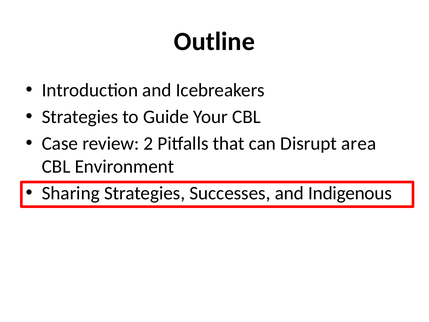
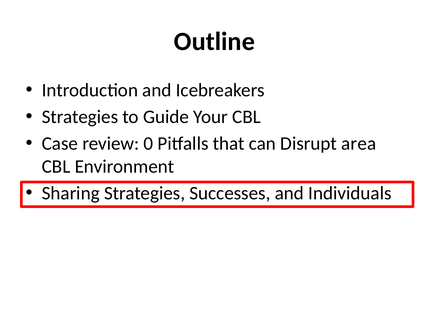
2: 2 -> 0
Indigenous: Indigenous -> Individuals
